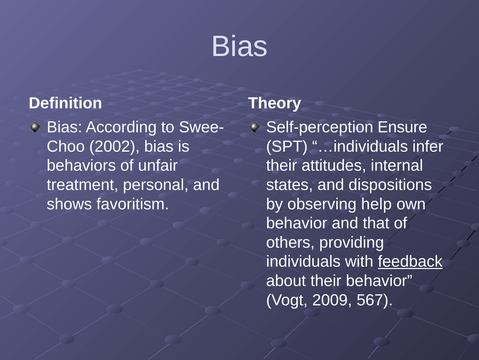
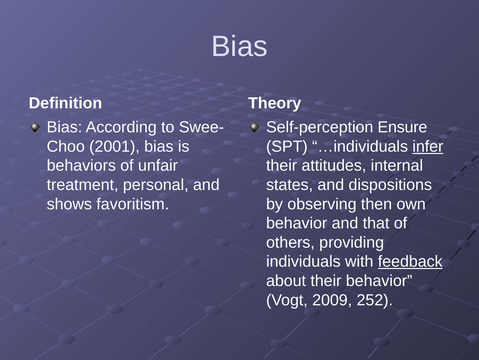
2002: 2002 -> 2001
infer underline: none -> present
help: help -> then
567: 567 -> 252
